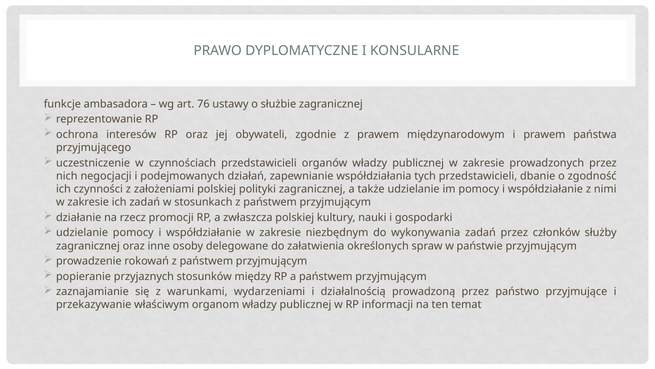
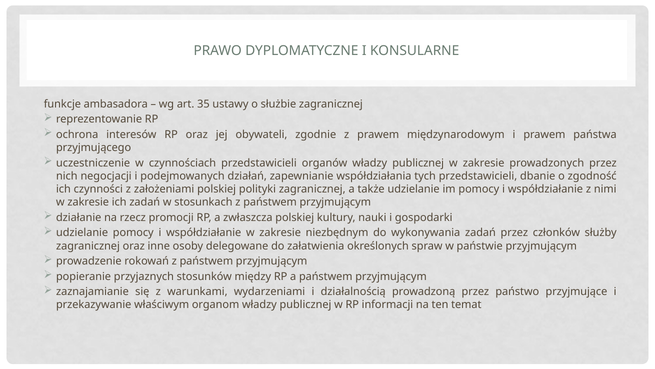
76: 76 -> 35
